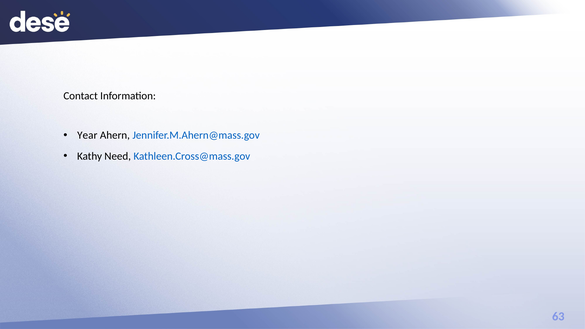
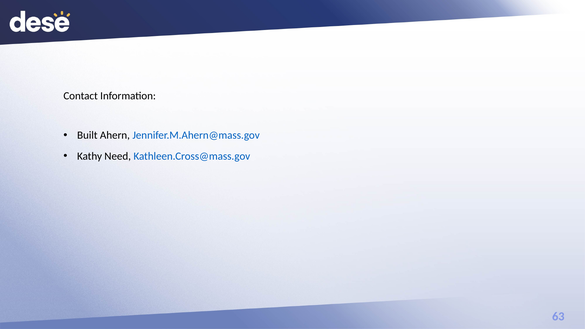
Year: Year -> Built
